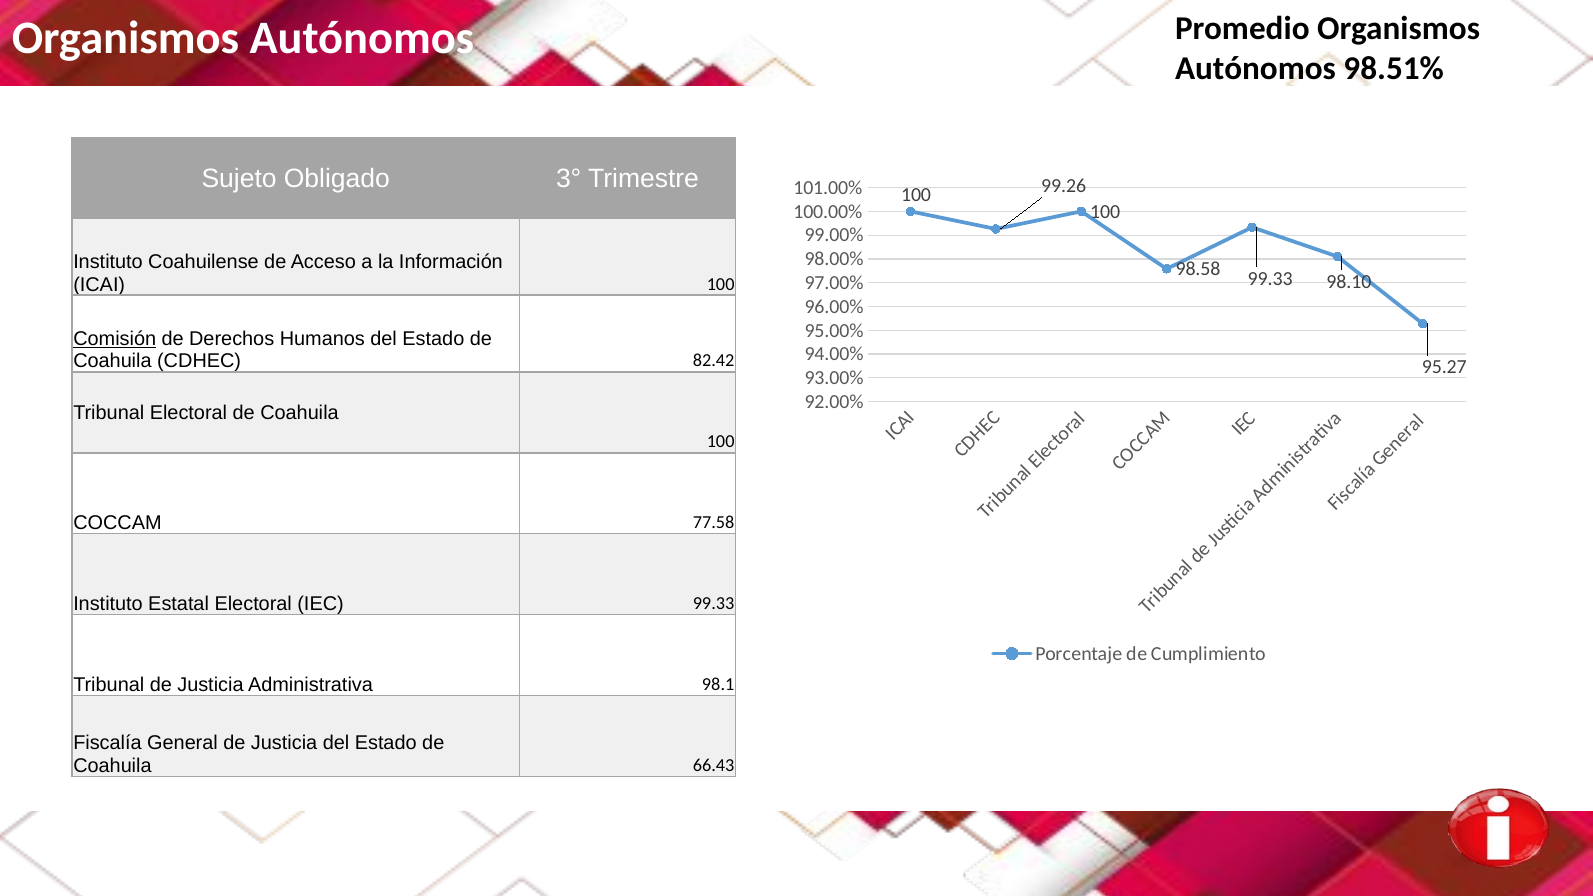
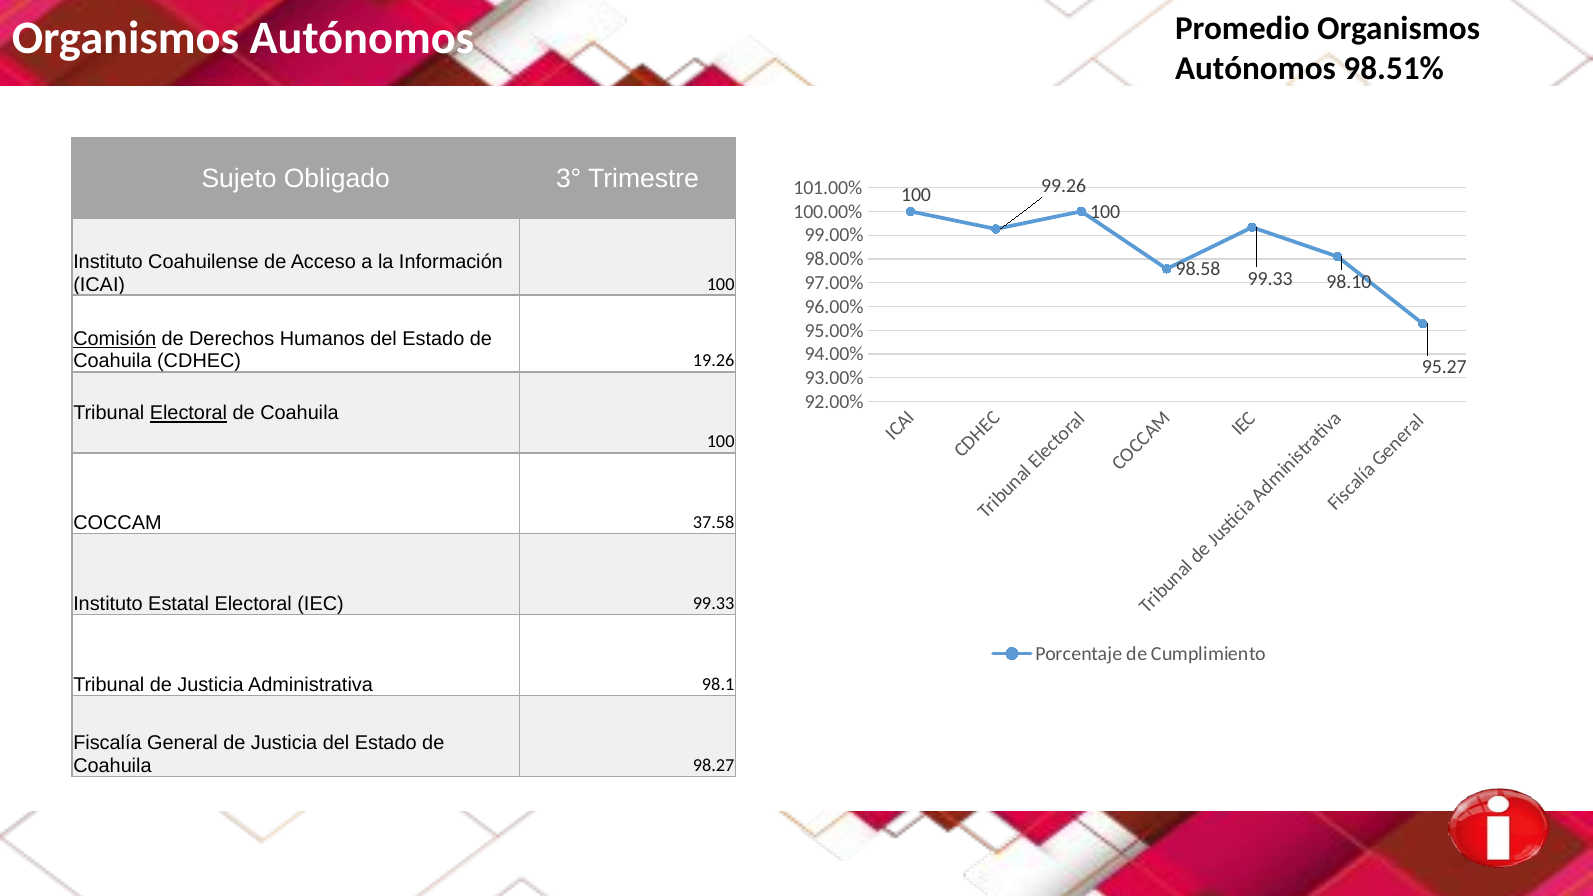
82.42: 82.42 -> 19.26
Electoral at (188, 413) underline: none -> present
77.58: 77.58 -> 37.58
66.43: 66.43 -> 98.27
